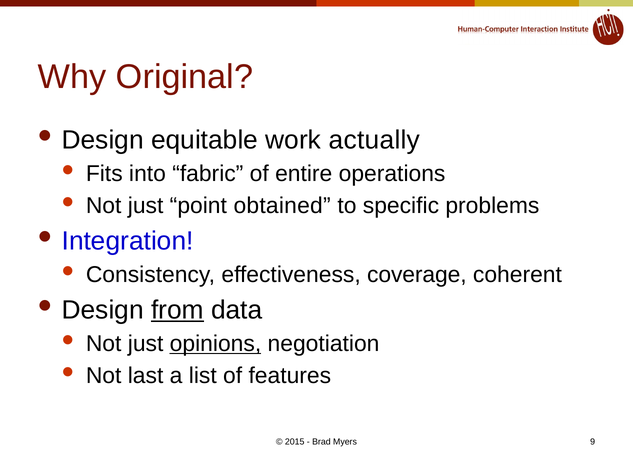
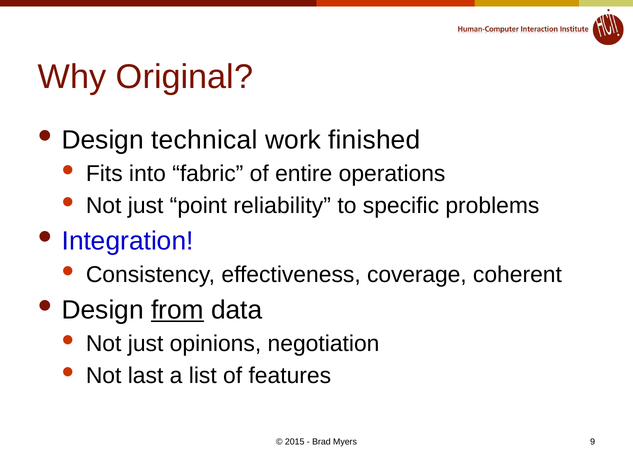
equitable: equitable -> technical
actually: actually -> finished
obtained: obtained -> reliability
opinions underline: present -> none
